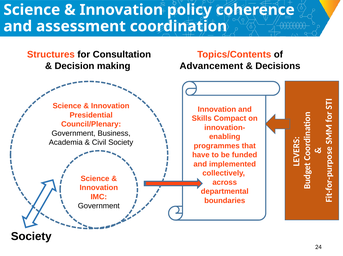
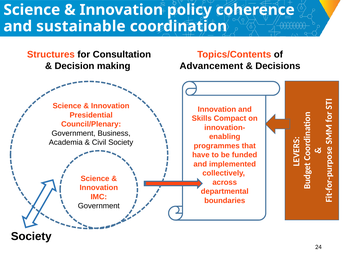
assessment: assessment -> sustainable
